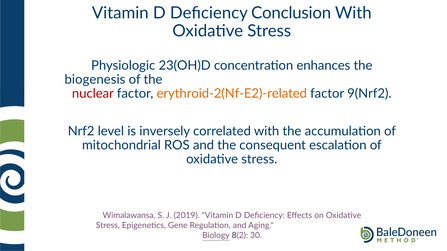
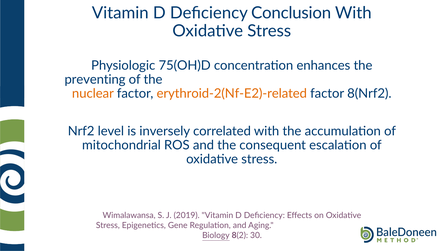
23(OH)D: 23(OH)D -> 75(OH)D
biogenesis: biogenesis -> preventing
nuclear colour: red -> orange
9(Nrf2: 9(Nrf2 -> 8(Nrf2
